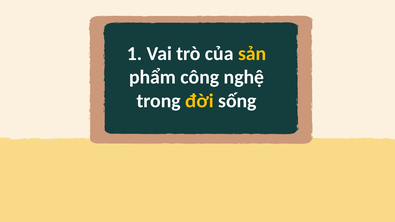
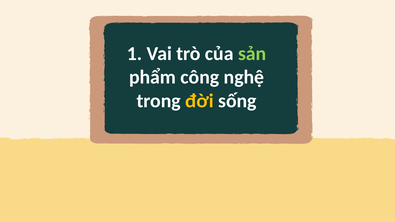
sản colour: yellow -> light green
